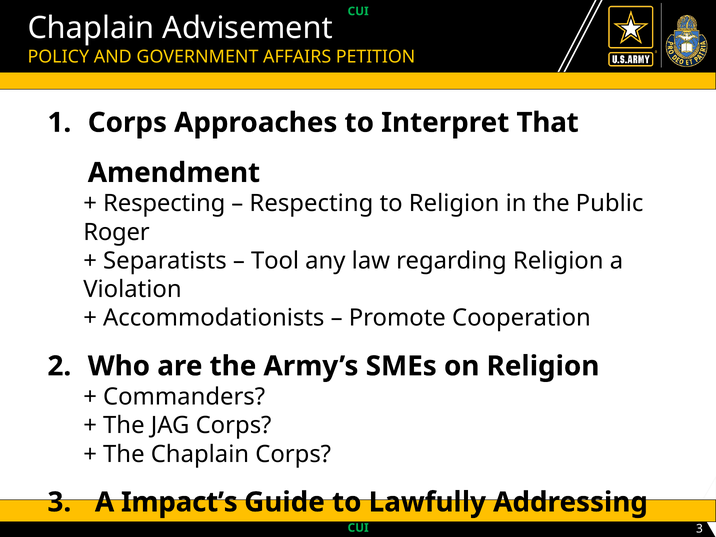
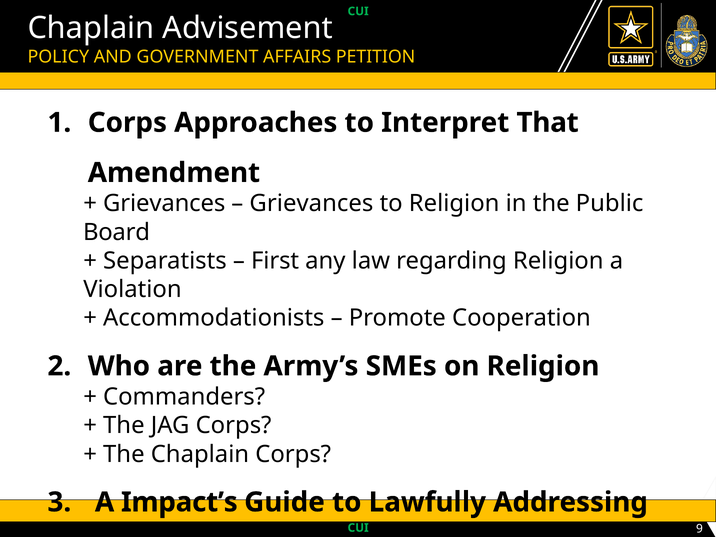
Respecting at (164, 204): Respecting -> Grievances
Respecting at (311, 204): Respecting -> Grievances
Roger: Roger -> Board
Tool: Tool -> First
3 at (699, 529): 3 -> 9
